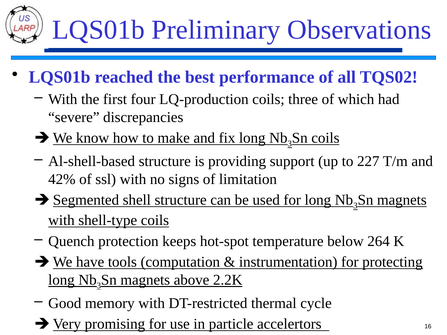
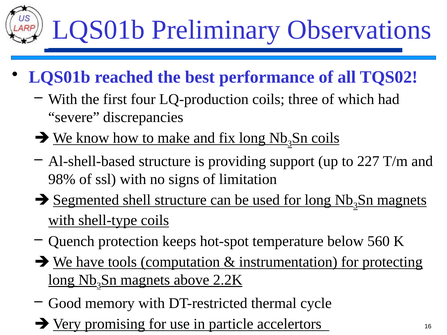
42%: 42% -> 98%
264: 264 -> 560
